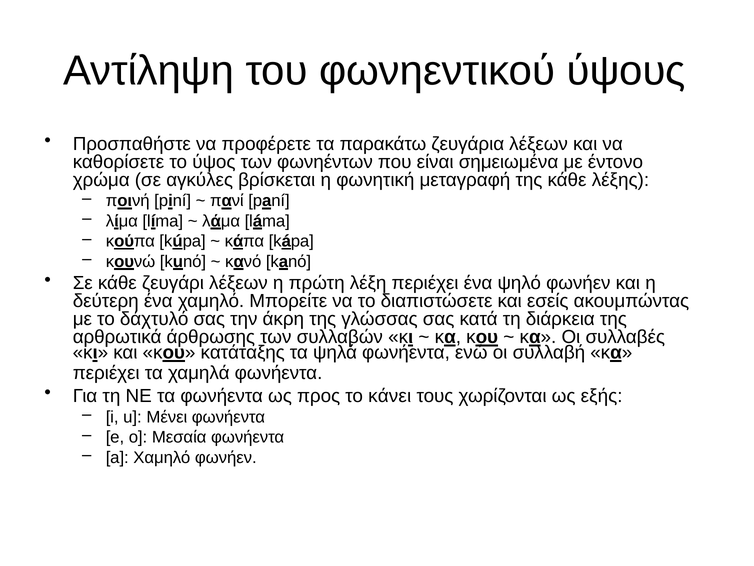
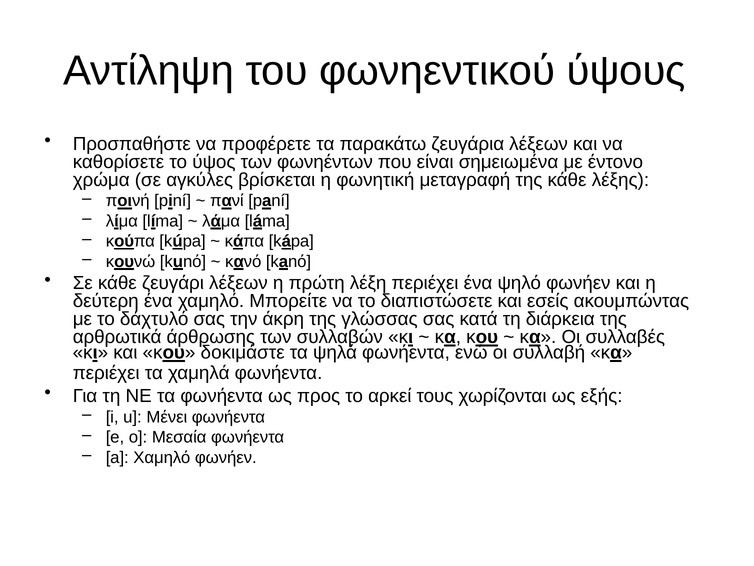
κατάταξης: κατάταξης -> δοκιμάστε
κάνει: κάνει -> αρκεί
